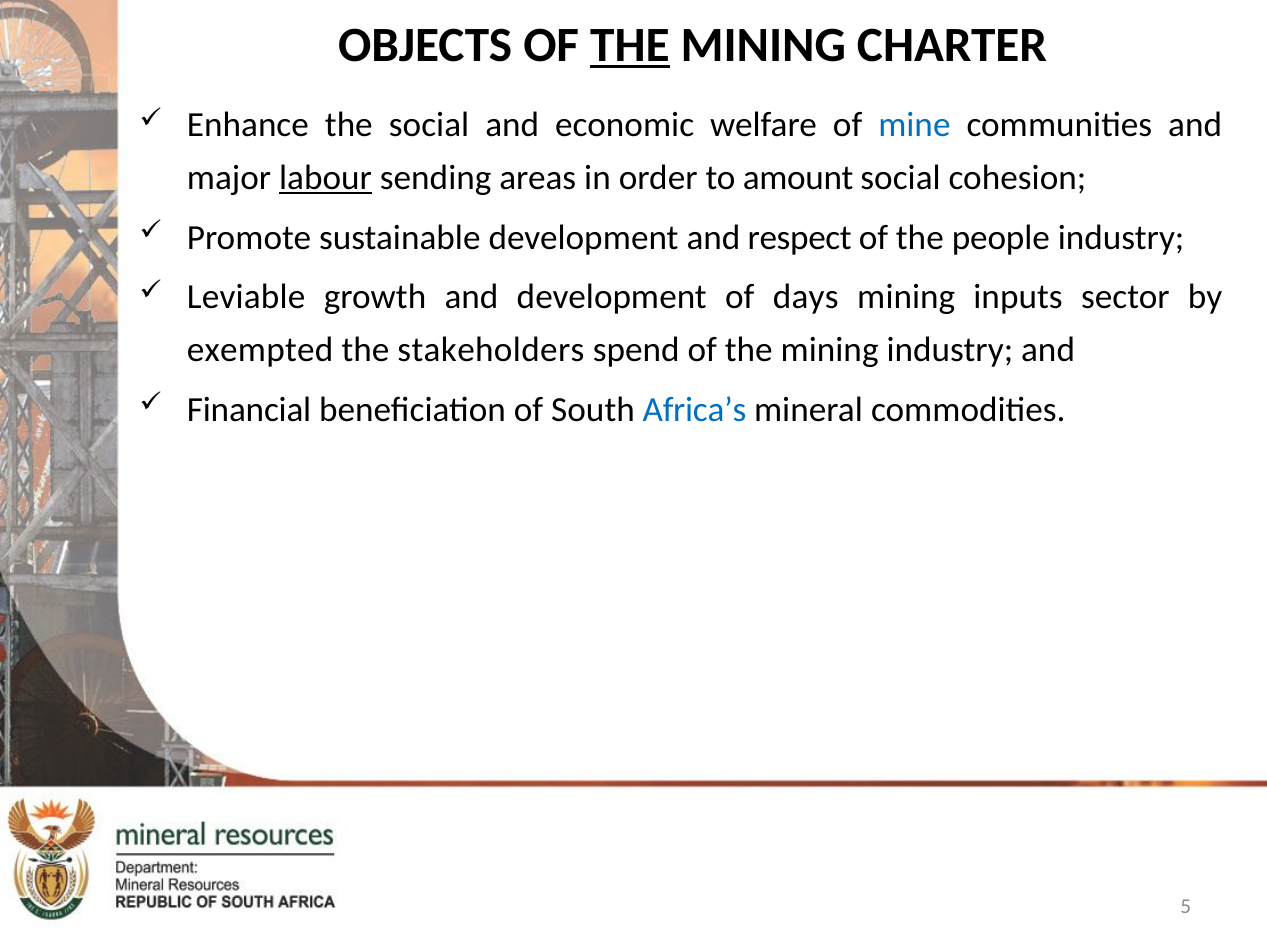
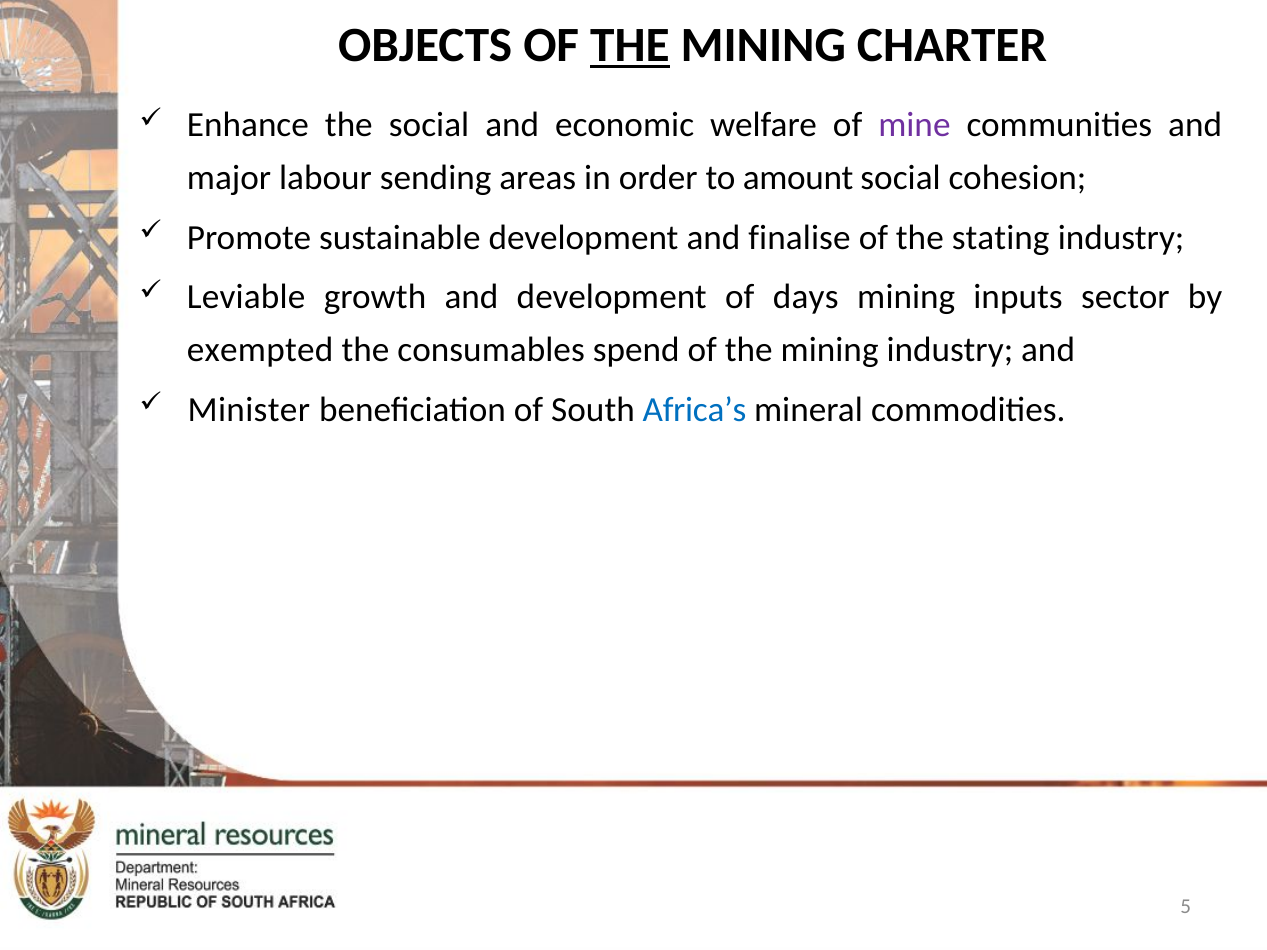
mine colour: blue -> purple
labour underline: present -> none
respect: respect -> finalise
people: people -> stating
stakeholders: stakeholders -> consumables
Financial: Financial -> Minister
